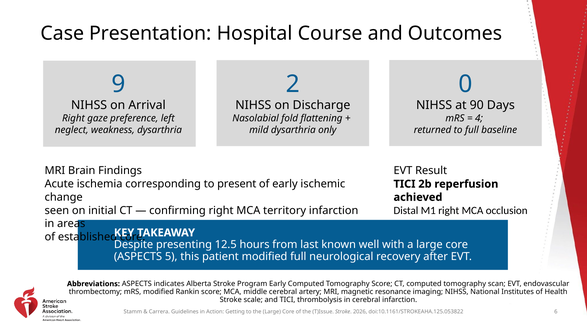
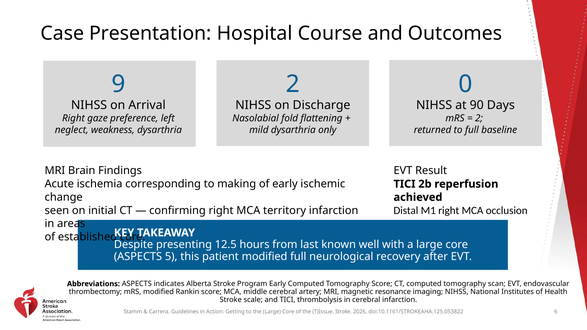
4 at (479, 118): 4 -> 2
present: present -> making
